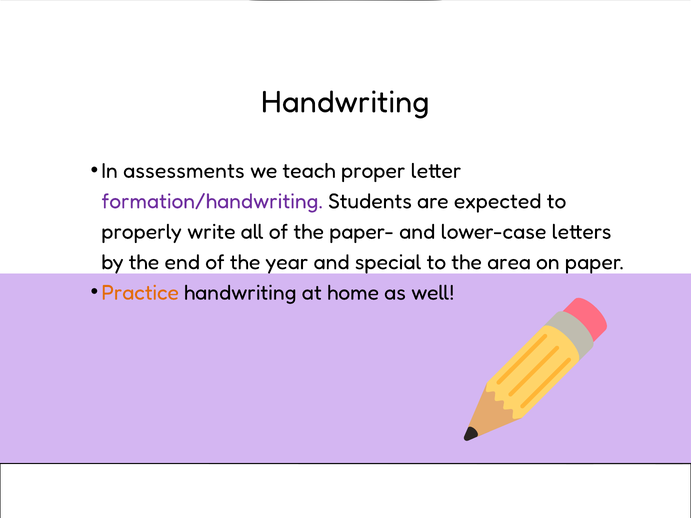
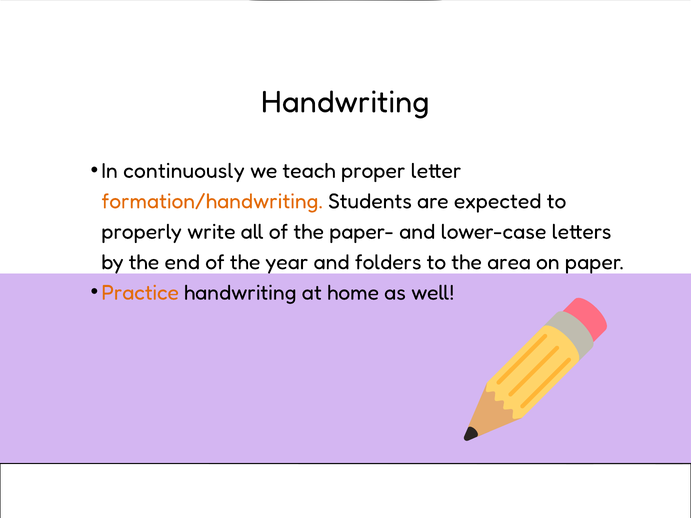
assessments: assessments -> continuously
formation/handwriting colour: purple -> orange
special: special -> folders
